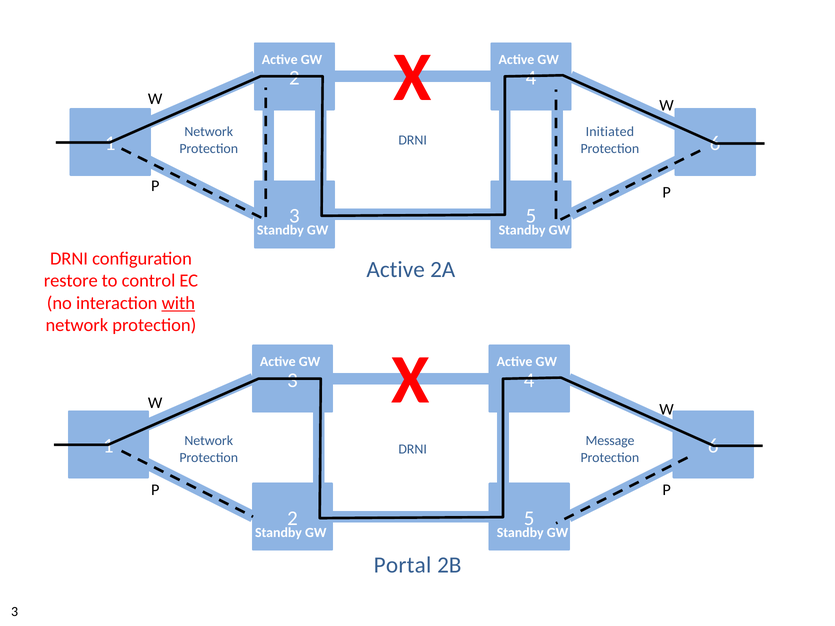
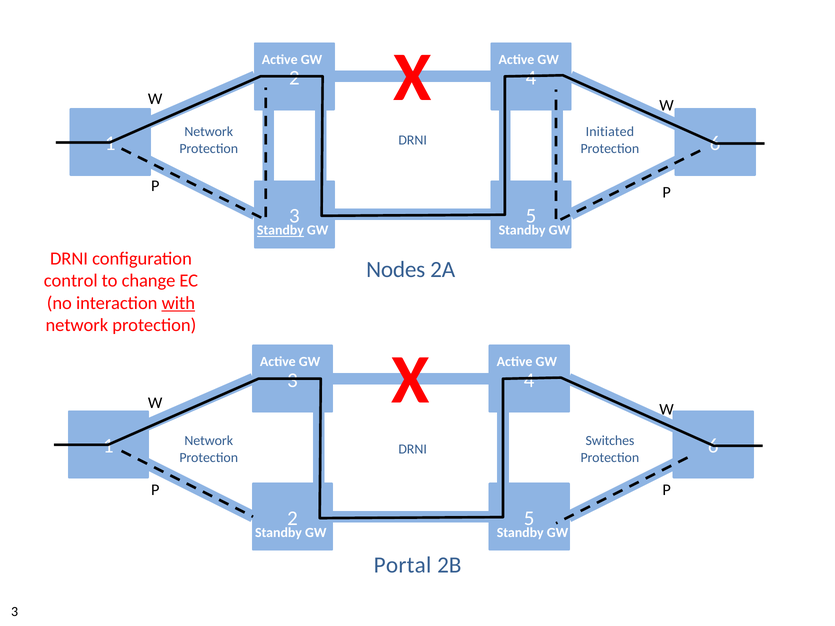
Standby at (280, 230) underline: none -> present
Active at (396, 270): Active -> Nodes
restore: restore -> control
control: control -> change
Message: Message -> Switches
